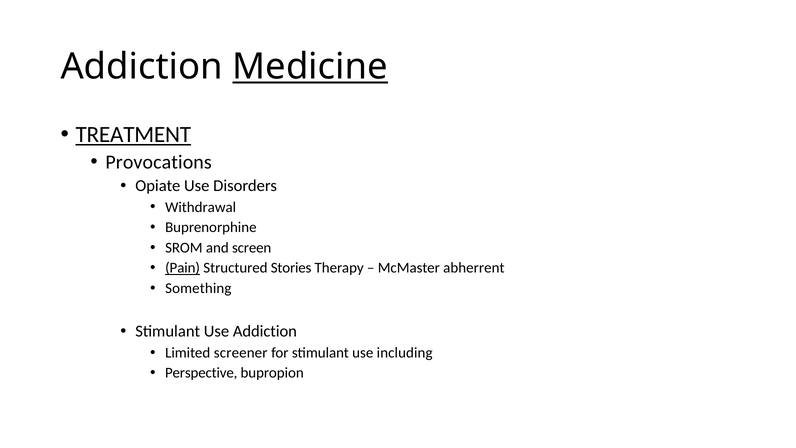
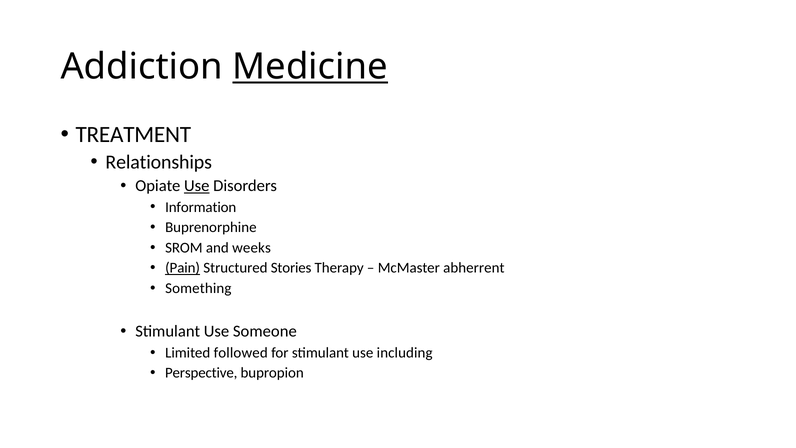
TREATMENT underline: present -> none
Provocations: Provocations -> Relationships
Use at (197, 186) underline: none -> present
Withdrawal: Withdrawal -> Information
screen: screen -> weeks
Use Addiction: Addiction -> Someone
screener: screener -> followed
